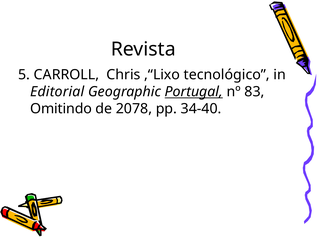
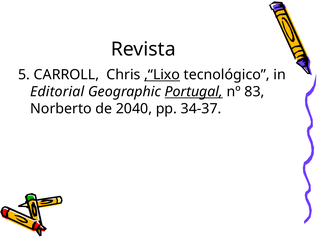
,“Lixo underline: none -> present
Omitindo: Omitindo -> Norberto
2078: 2078 -> 2040
34-40: 34-40 -> 34-37
